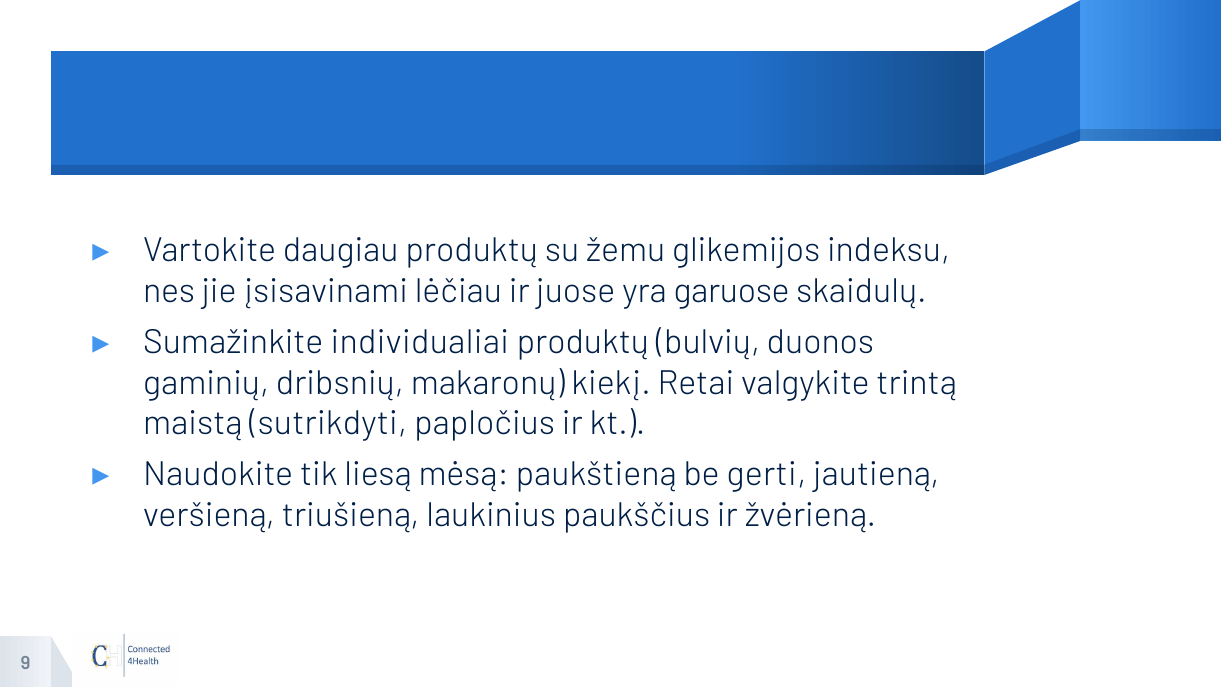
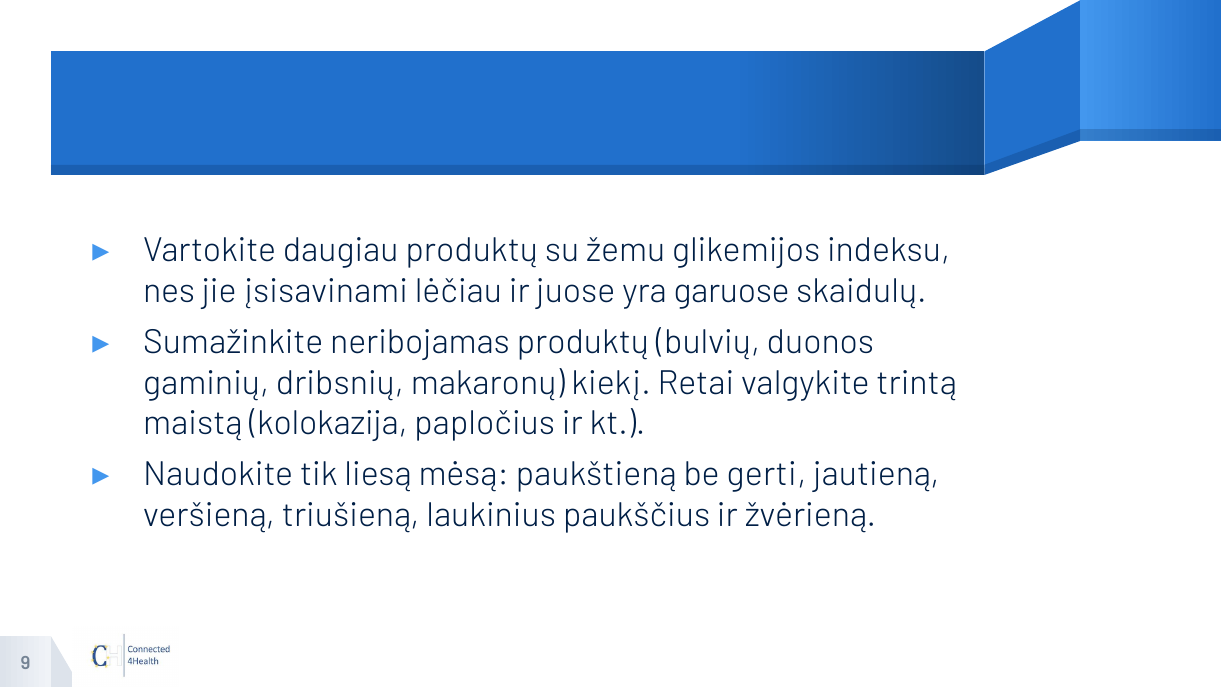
individualiai: individualiai -> neribojamas
sutrikdyti: sutrikdyti -> kolokazija
